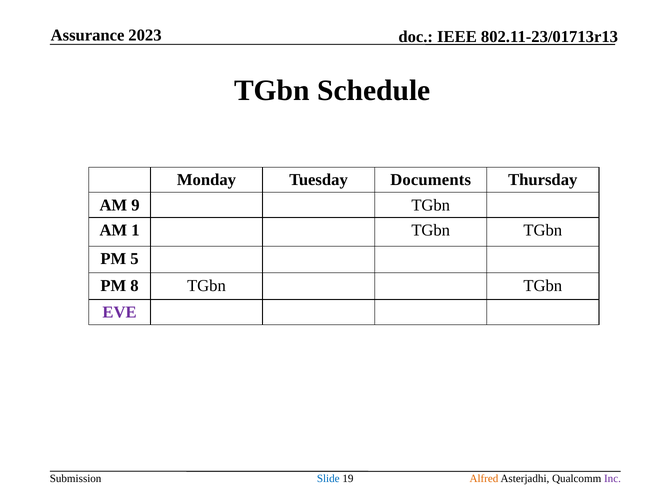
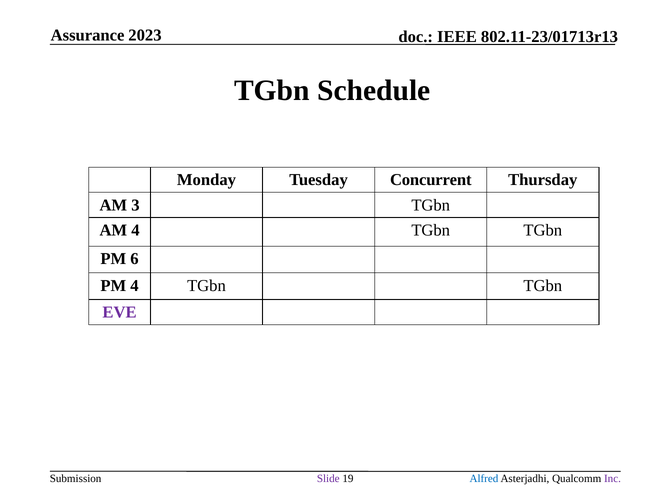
Documents: Documents -> Concurrent
9: 9 -> 3
AM 1: 1 -> 4
5: 5 -> 6
PM 8: 8 -> 4
Slide colour: blue -> purple
Alfred colour: orange -> blue
